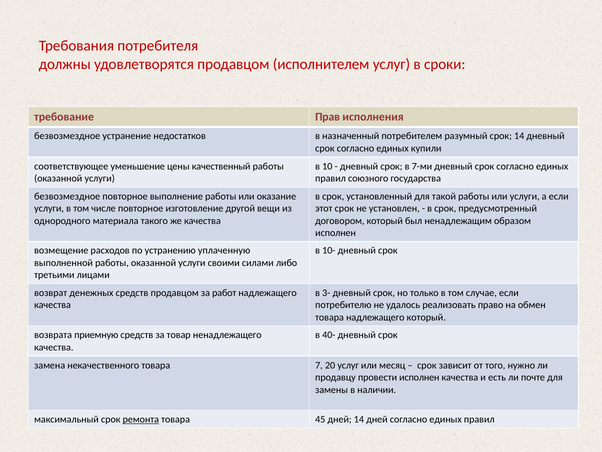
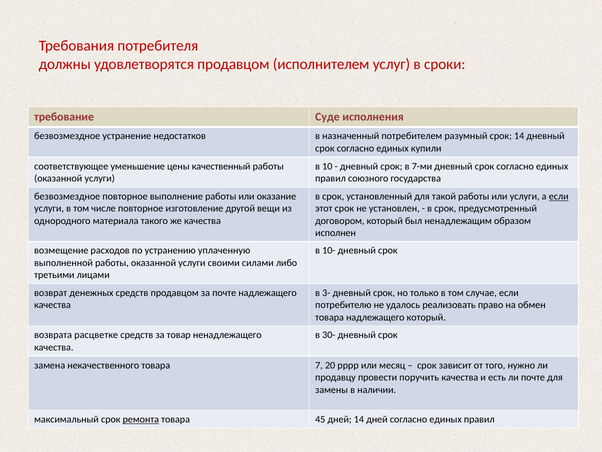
Прав: Прав -> Суде
если at (559, 196) underline: none -> present
за работ: работ -> почте
приемную: приемную -> расцветке
40-: 40- -> 30-
20 услуг: услуг -> рррр
провести исполнен: исполнен -> поручить
